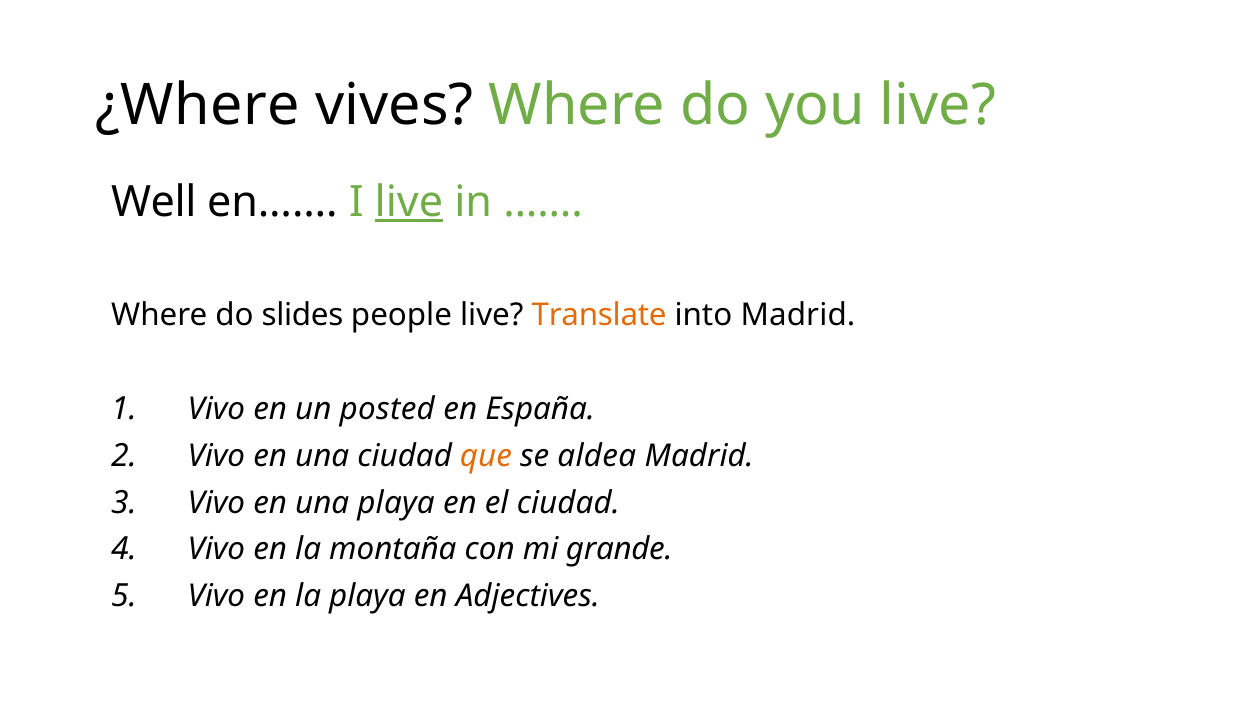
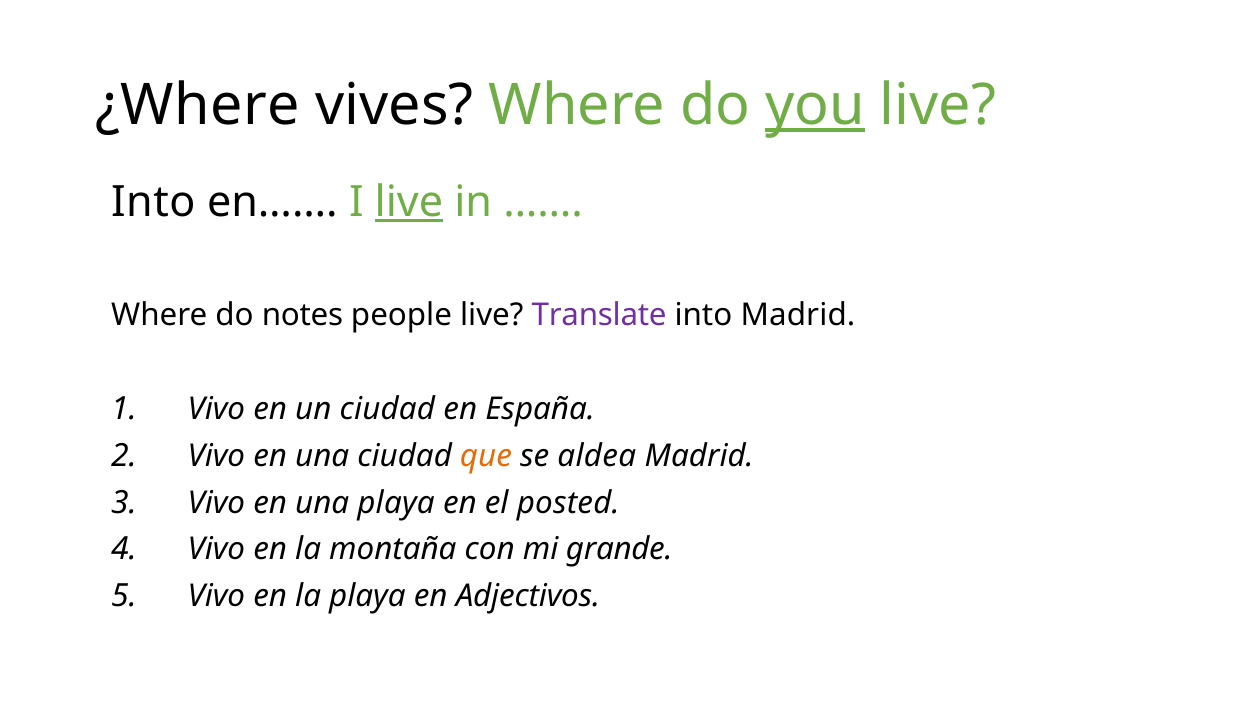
you underline: none -> present
Well at (154, 202): Well -> Into
slides: slides -> notes
Translate colour: orange -> purple
un posted: posted -> ciudad
el ciudad: ciudad -> posted
Adjectives: Adjectives -> Adjectivos
